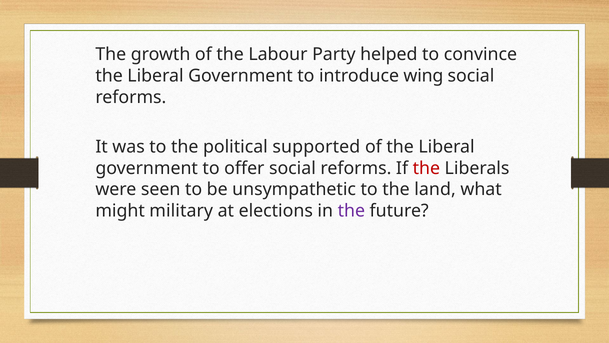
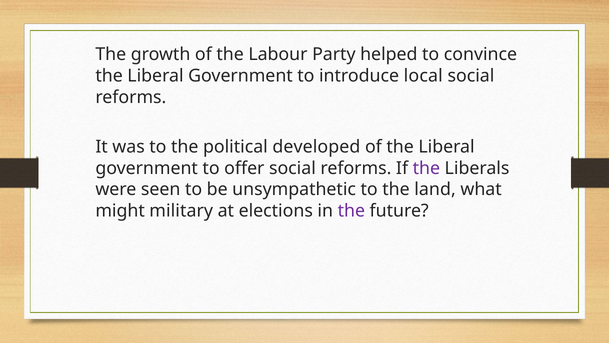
wing: wing -> local
supported: supported -> developed
the at (426, 168) colour: red -> purple
